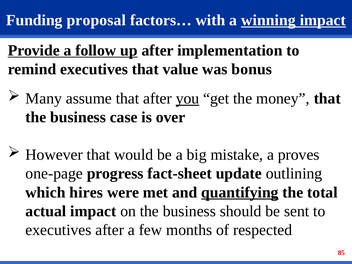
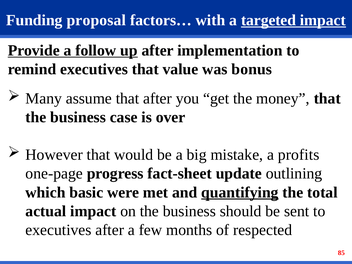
winning: winning -> targeted
you underline: present -> none
proves: proves -> profits
hires: hires -> basic
